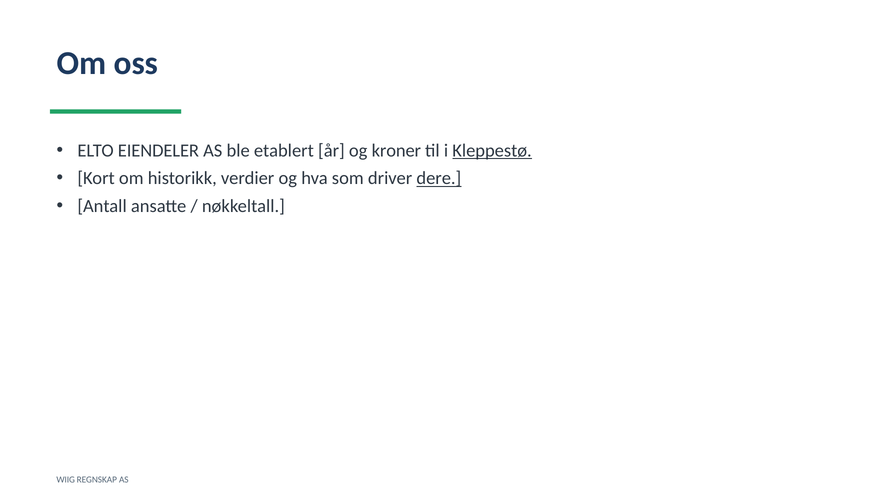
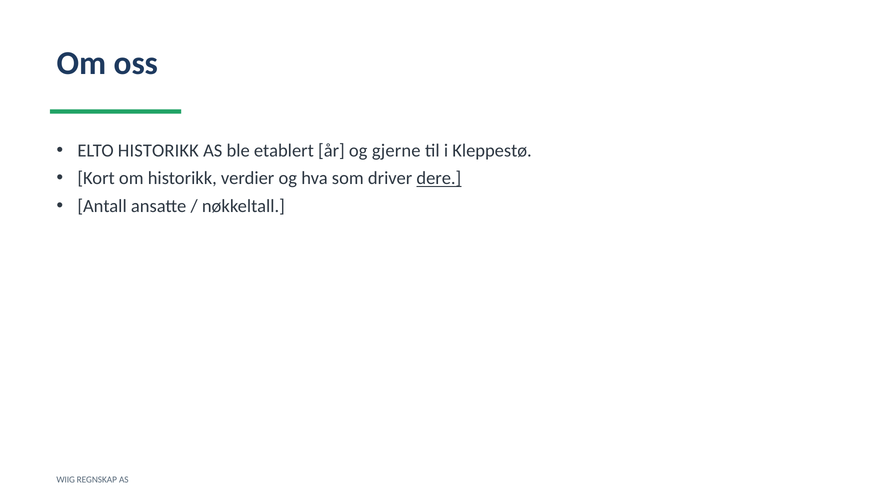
ELTO EIENDELER: EIENDELER -> HISTORIKK
kroner: kroner -> gjerne
Kleppestø underline: present -> none
